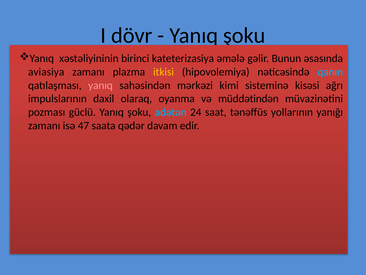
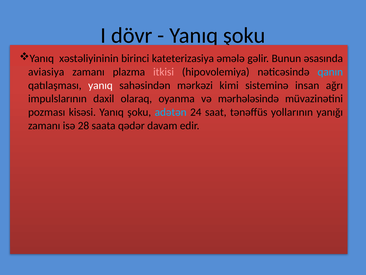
itkisi colour: yellow -> pink
yanıq at (100, 85) colour: pink -> white
kisəsi: kisəsi -> insan
müddətindən: müddətindən -> mərhələsində
güclü: güclü -> kisəsi
47: 47 -> 28
